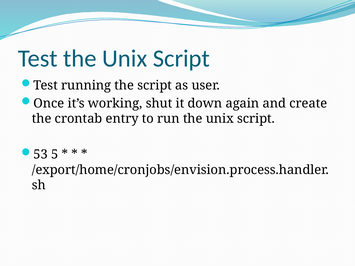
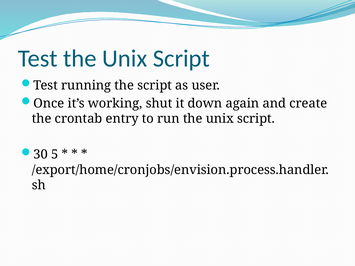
53: 53 -> 30
